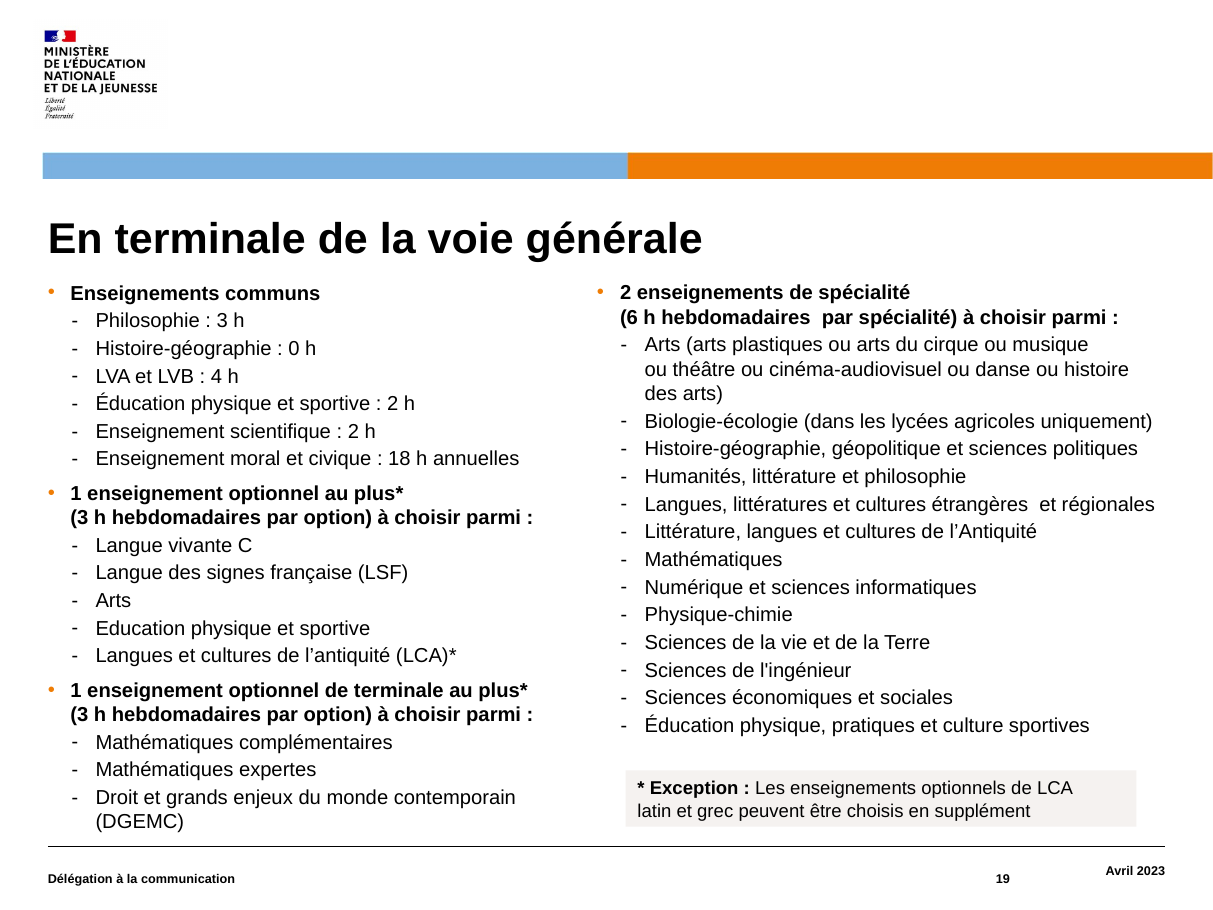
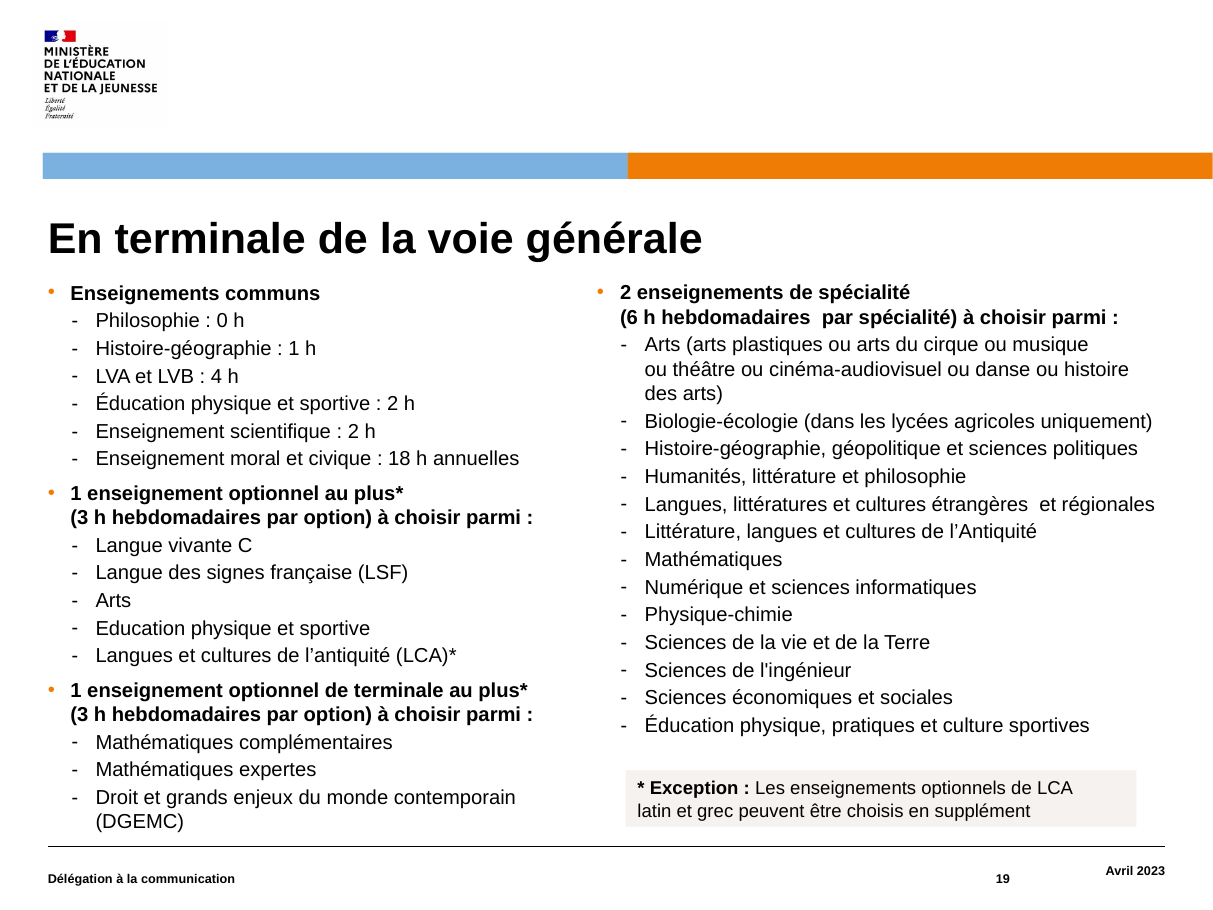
3 at (222, 321): 3 -> 0
0 at (294, 349): 0 -> 1
